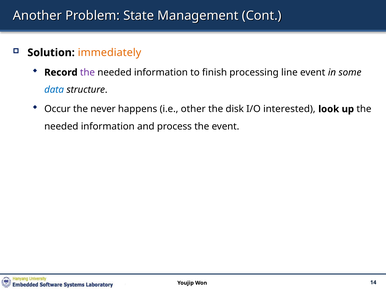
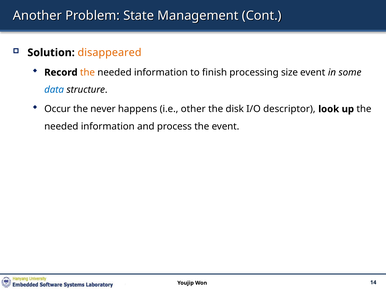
immediately: immediately -> disappeared
the at (87, 73) colour: purple -> orange
line: line -> size
interested: interested -> descriptor
